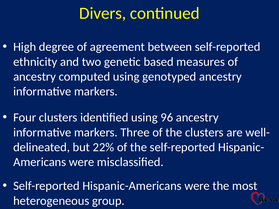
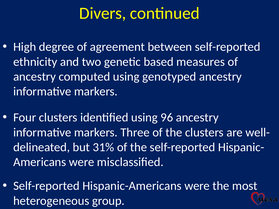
22%: 22% -> 31%
